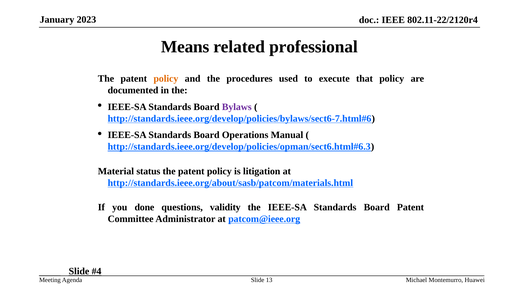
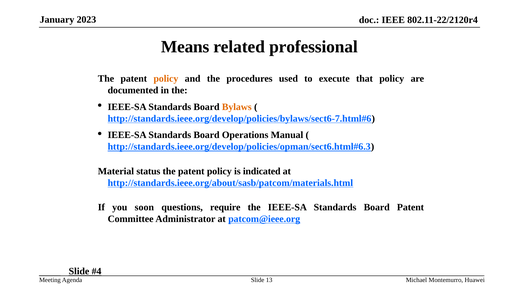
Bylaws colour: purple -> orange
litigation: litigation -> indicated
done: done -> soon
validity: validity -> require
